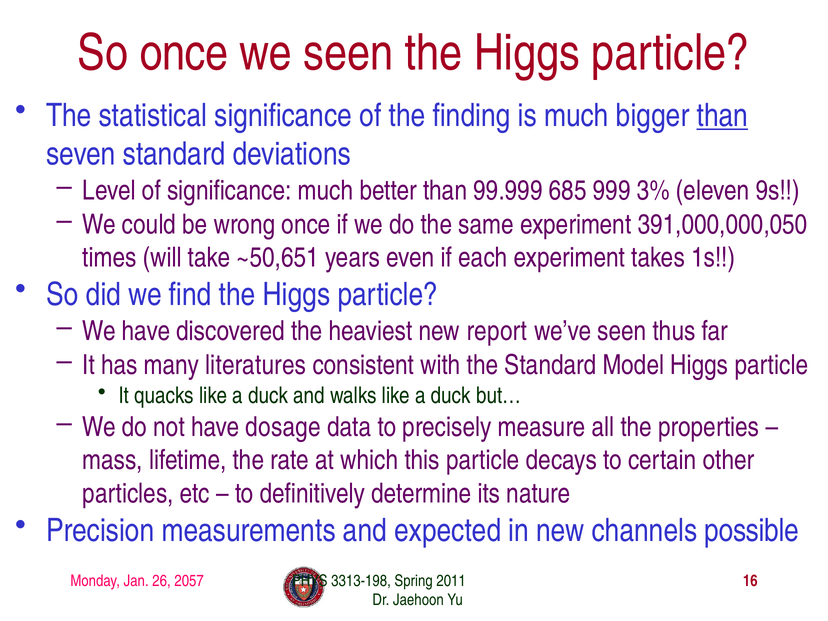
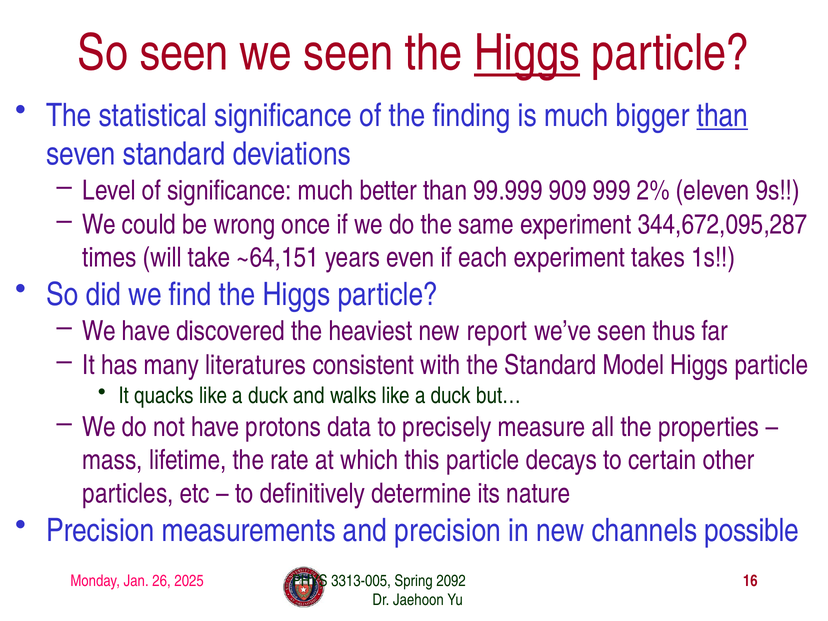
So once: once -> seen
Higgs at (527, 53) underline: none -> present
685: 685 -> 909
3%: 3% -> 2%
391,000,000,050: 391,000,000,050 -> 344,672,095,287
~50,651: ~50,651 -> ~64,151
dosage: dosage -> protons
and expected: expected -> precision
2057: 2057 -> 2025
3313-198: 3313-198 -> 3313-005
2011: 2011 -> 2092
